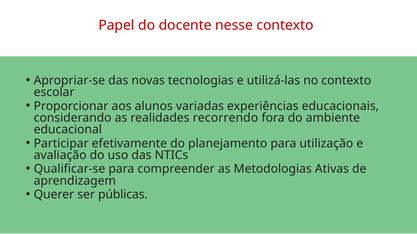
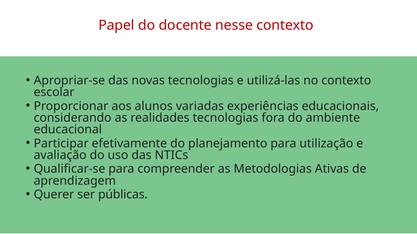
realidades recorrendo: recorrendo -> tecnologias
